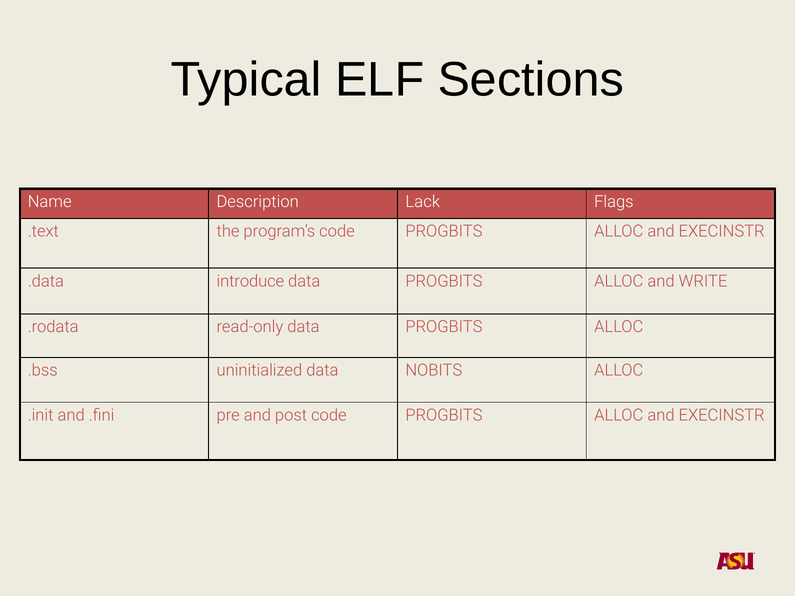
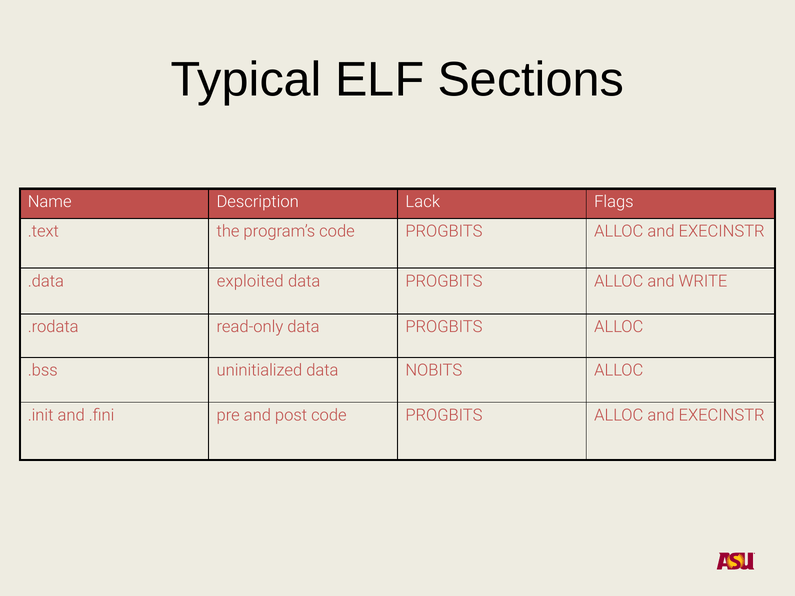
introduce: introduce -> exploited
